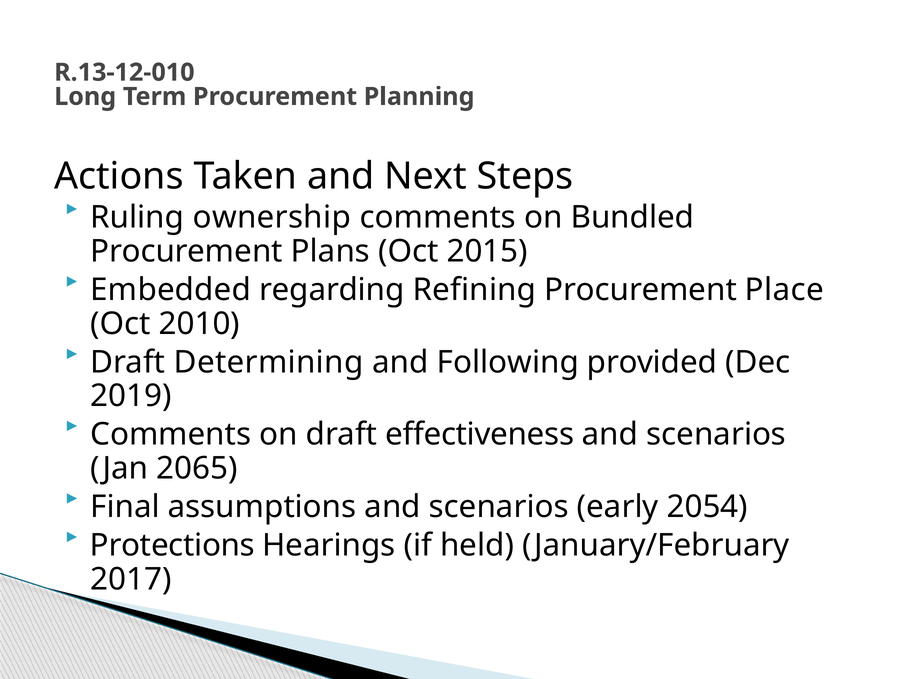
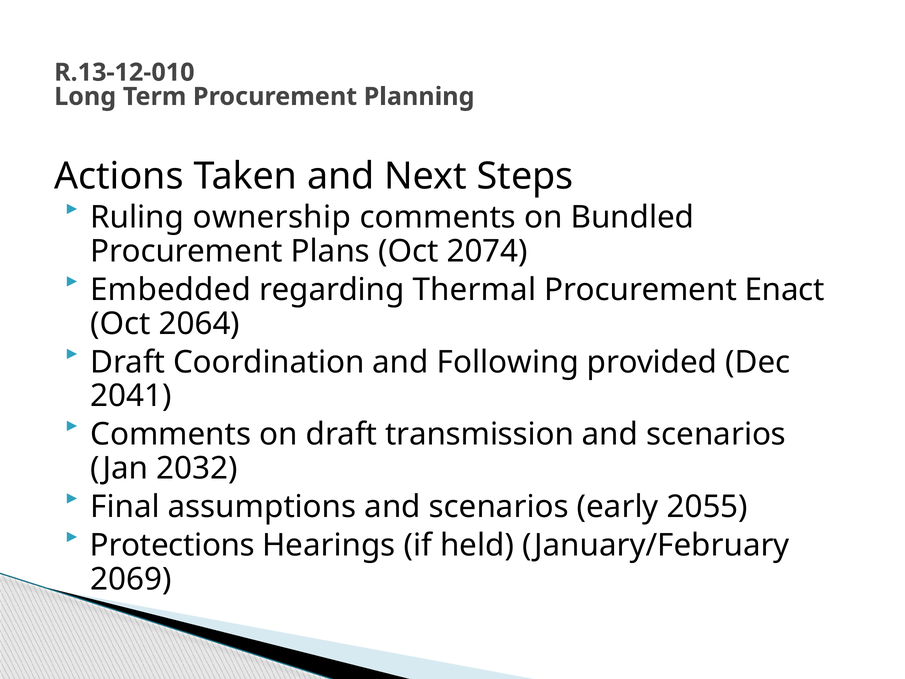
2015: 2015 -> 2074
Refining: Refining -> Thermal
Place: Place -> Enact
2010: 2010 -> 2064
Determining: Determining -> Coordination
2019: 2019 -> 2041
effectiveness: effectiveness -> transmission
2065: 2065 -> 2032
2054: 2054 -> 2055
2017: 2017 -> 2069
